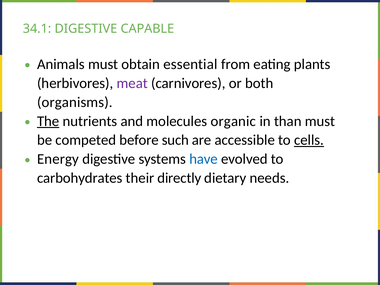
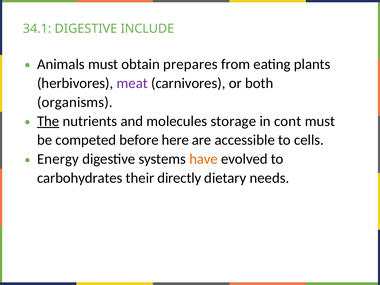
CAPABLE: CAPABLE -> INCLUDE
essential: essential -> prepares
organic: organic -> storage
than: than -> cont
such: such -> here
cells underline: present -> none
have colour: blue -> orange
